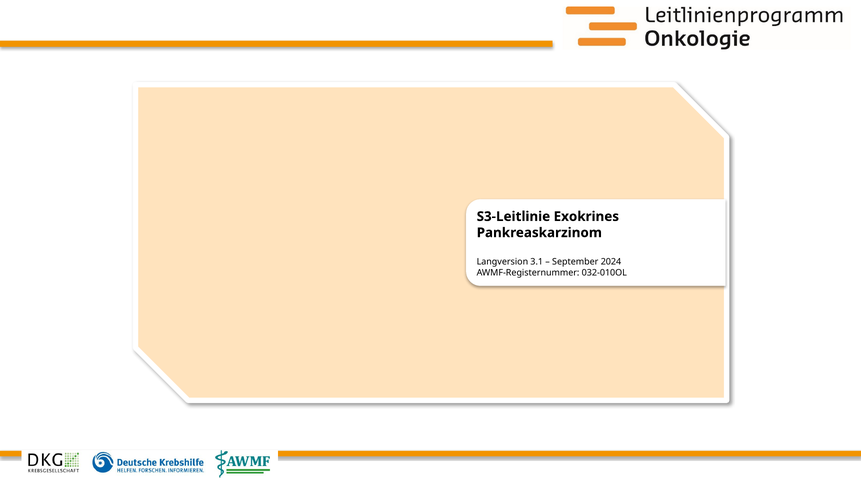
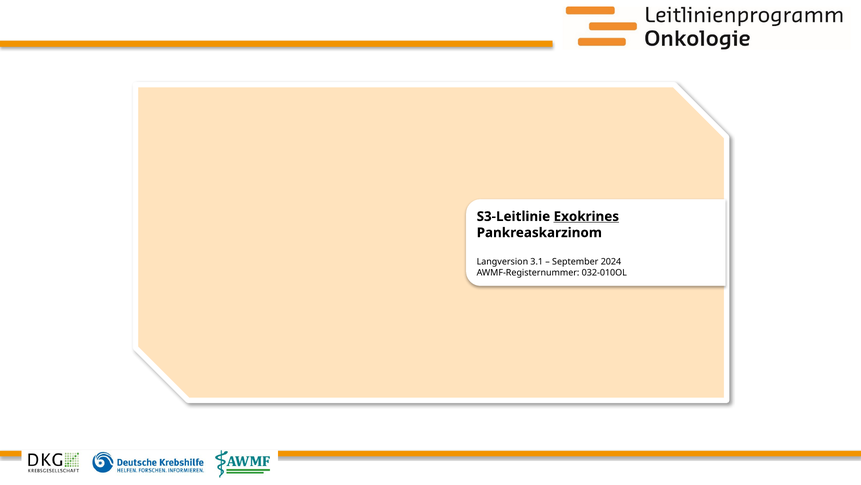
Exokrines underline: none -> present
